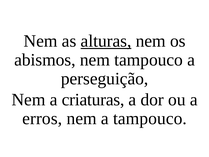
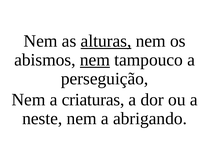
nem at (95, 60) underline: none -> present
erros: erros -> neste
a tampouco: tampouco -> abrigando
